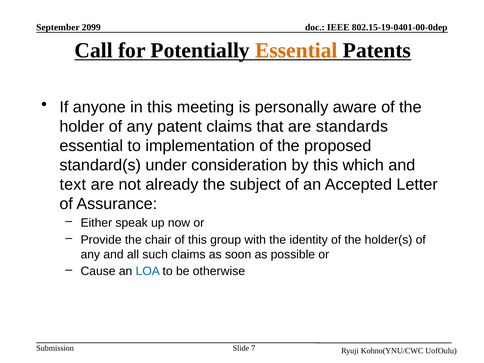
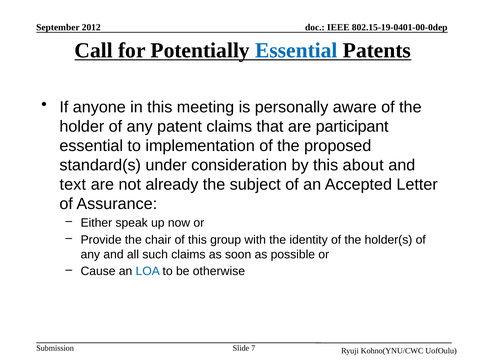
2099: 2099 -> 2012
Essential at (296, 50) colour: orange -> blue
standards: standards -> participant
which: which -> about
